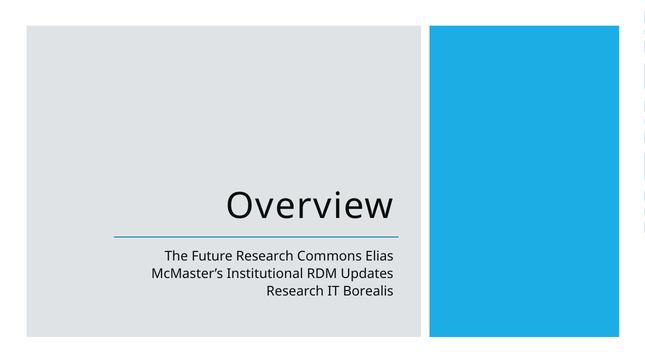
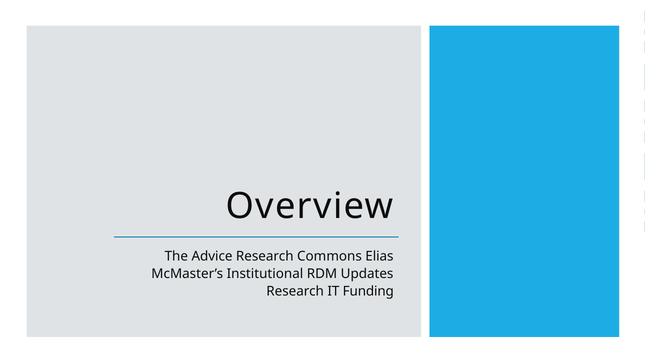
Future: Future -> Advice
Borealis: Borealis -> Funding
